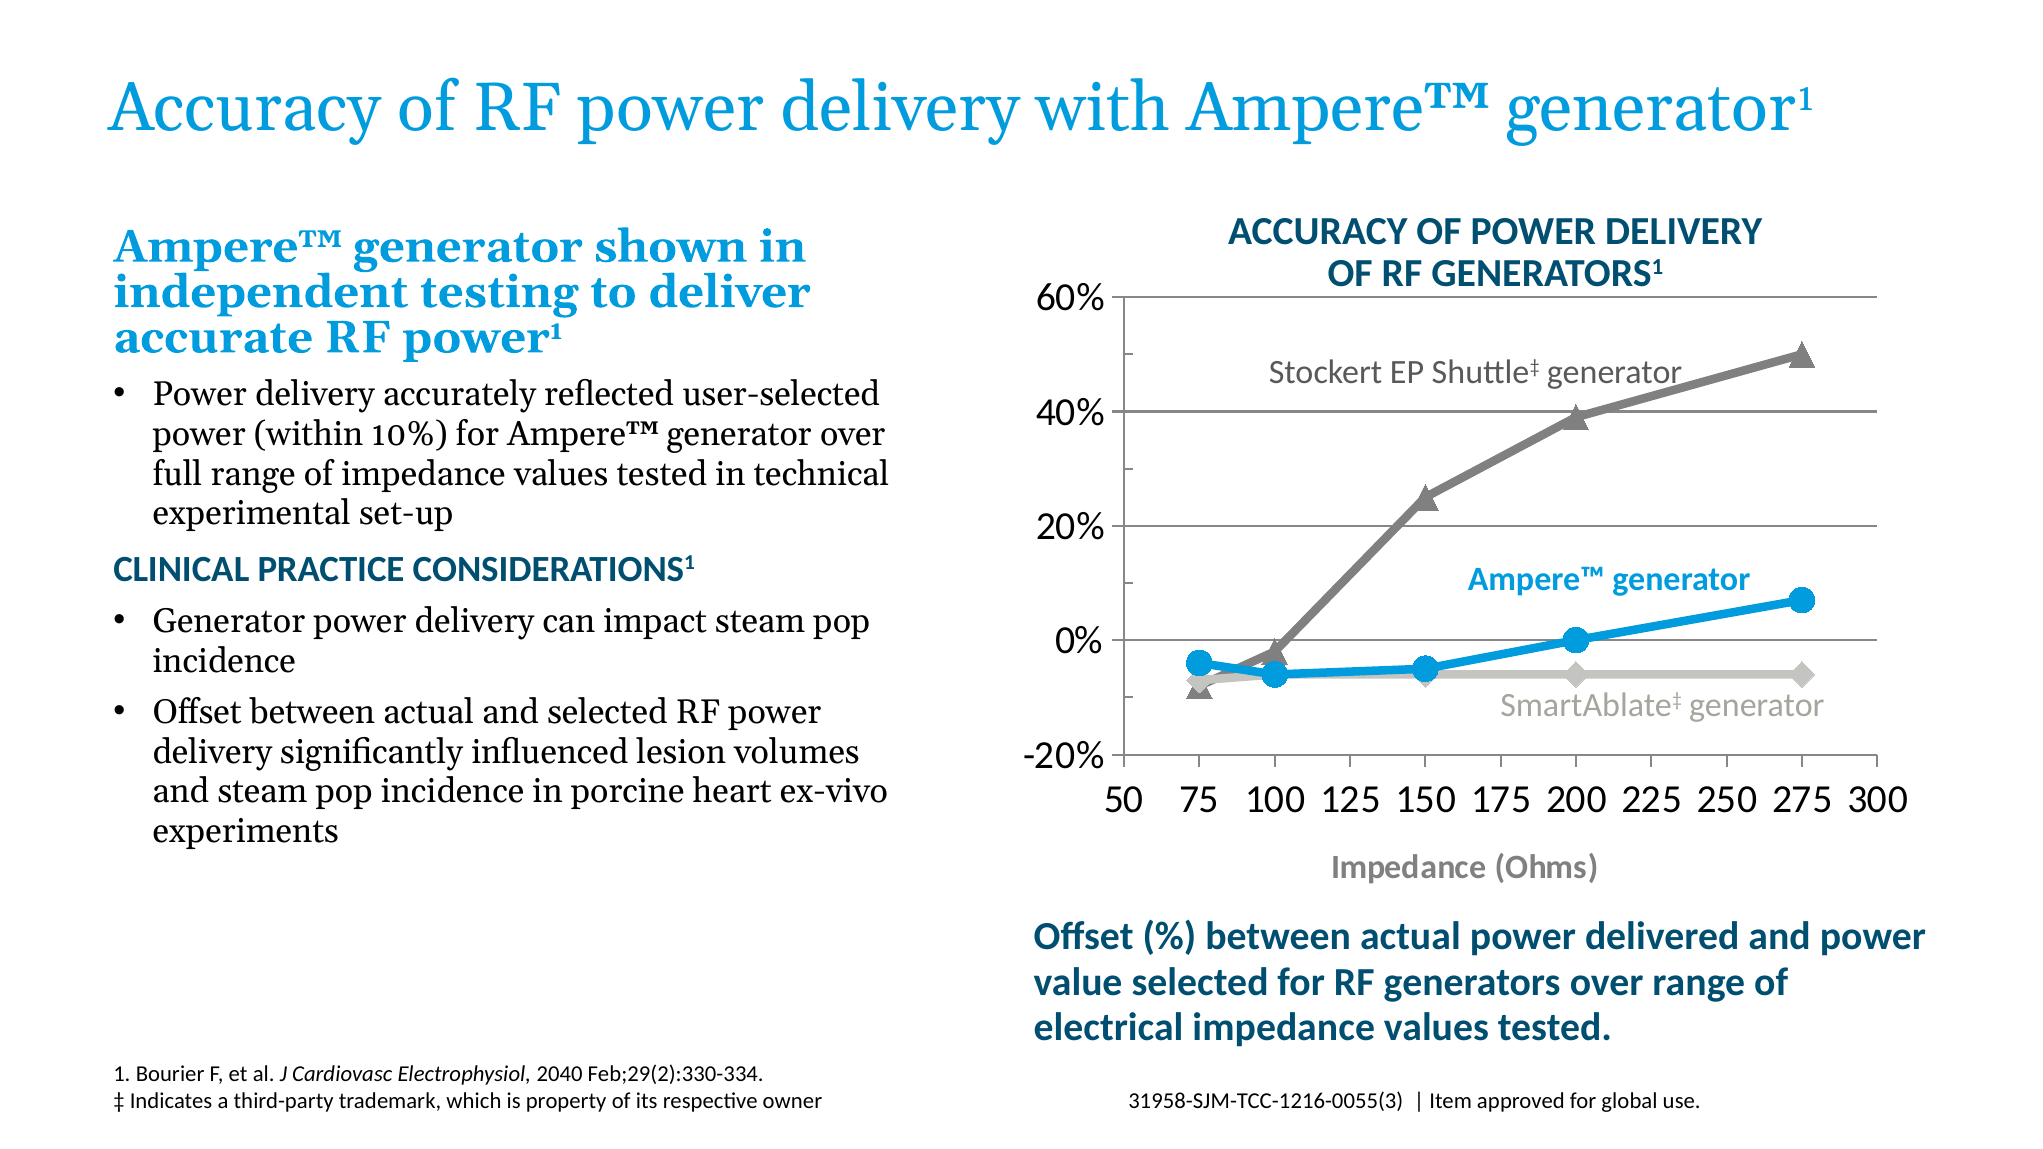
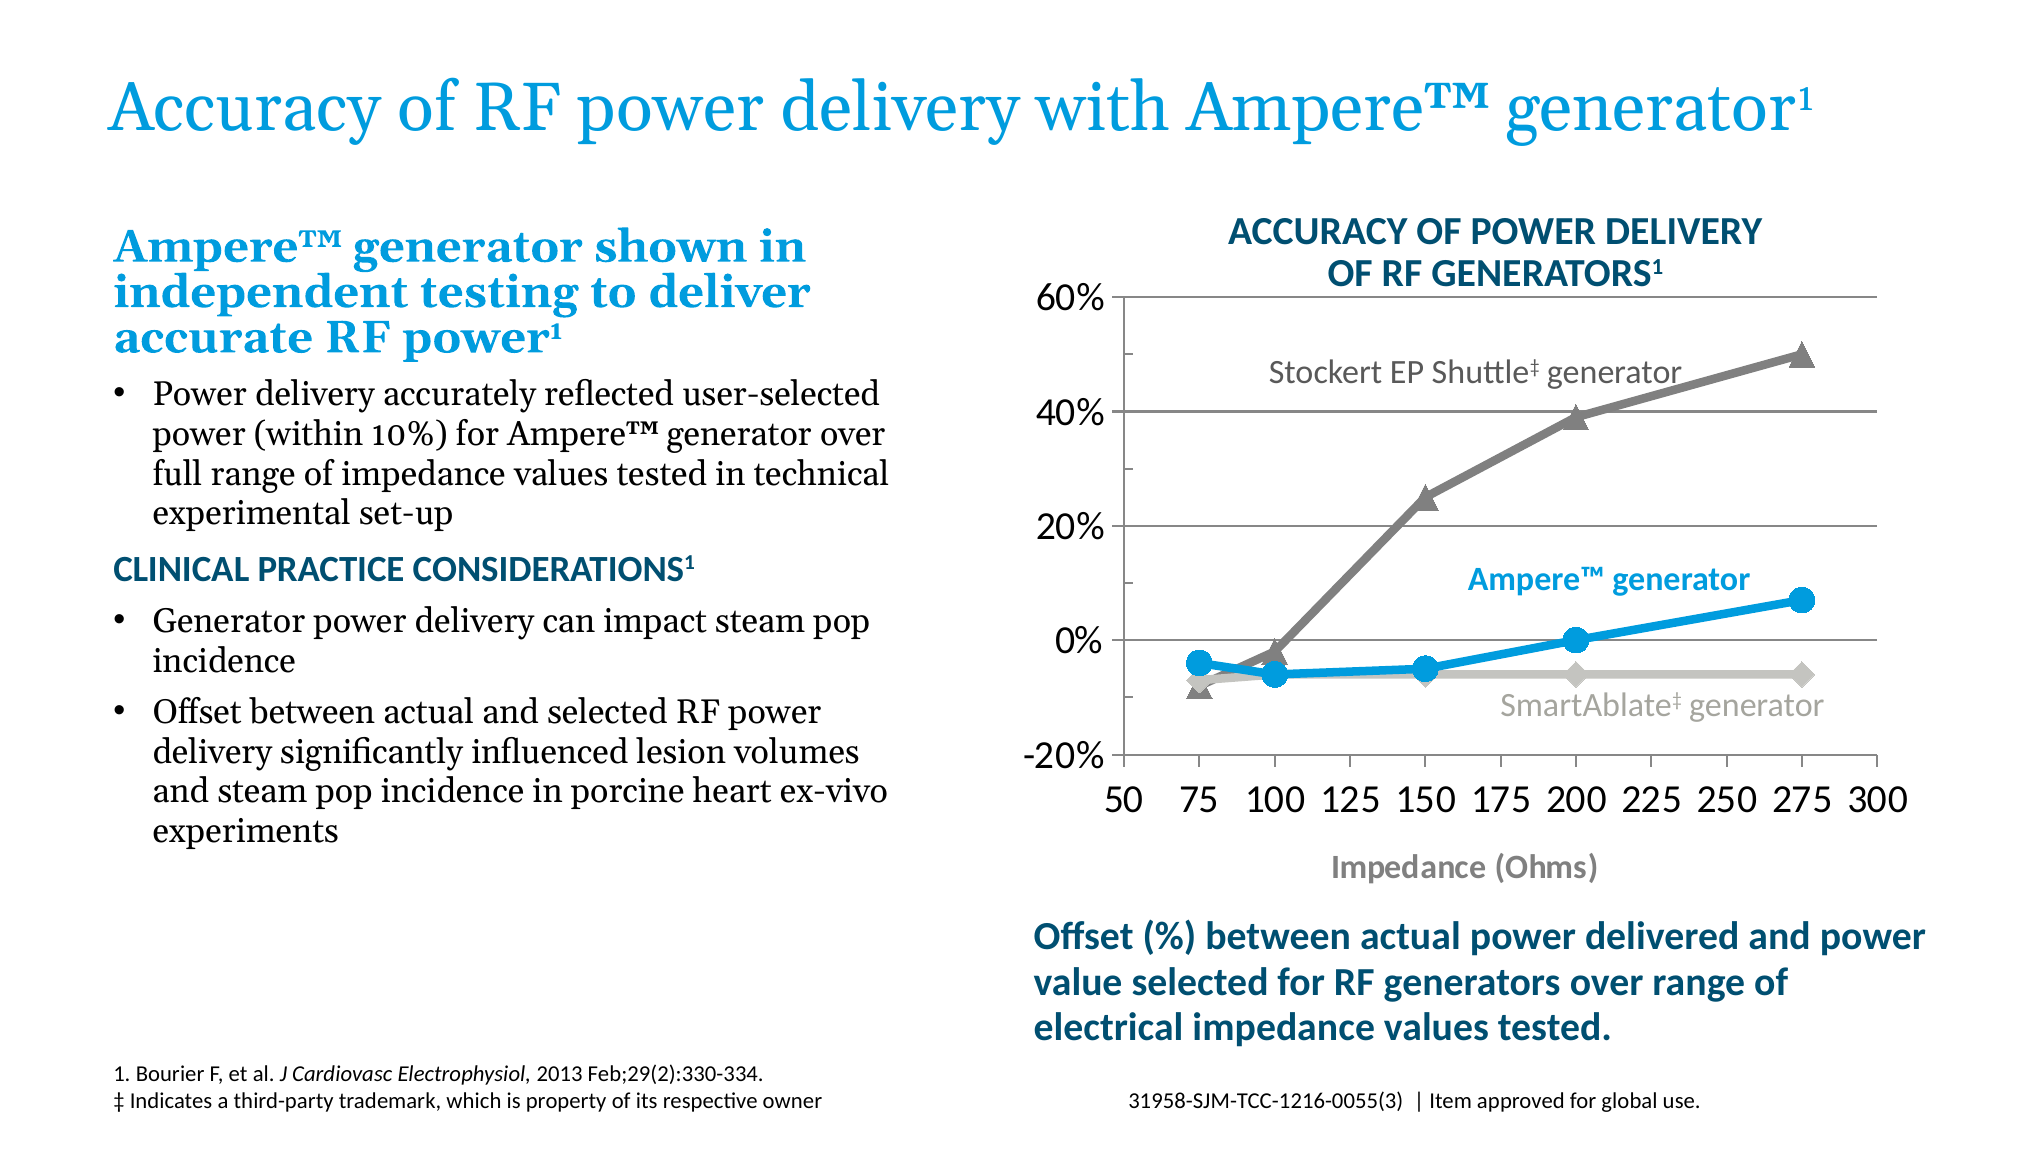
2040: 2040 -> 2013
